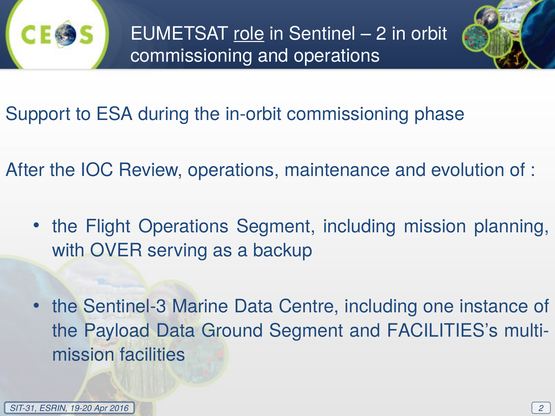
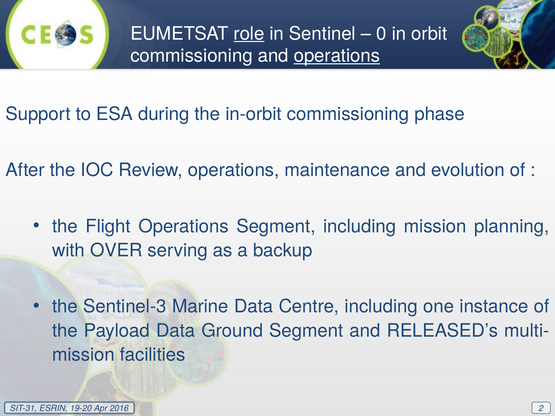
2 at (381, 34): 2 -> 0
operations at (337, 56) underline: none -> present
FACILITIES’s: FACILITIES’s -> RELEASED’s
